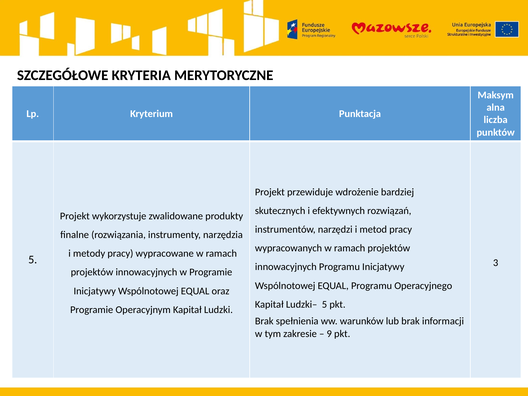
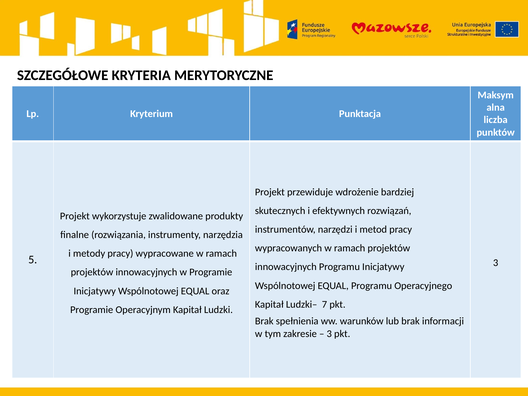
Ludzki– 5: 5 -> 7
9 at (329, 334): 9 -> 3
